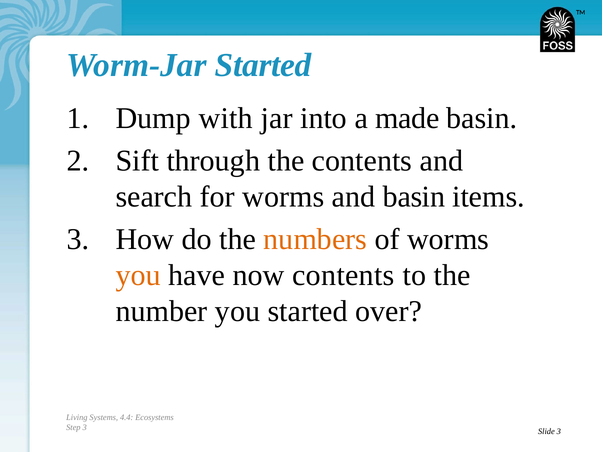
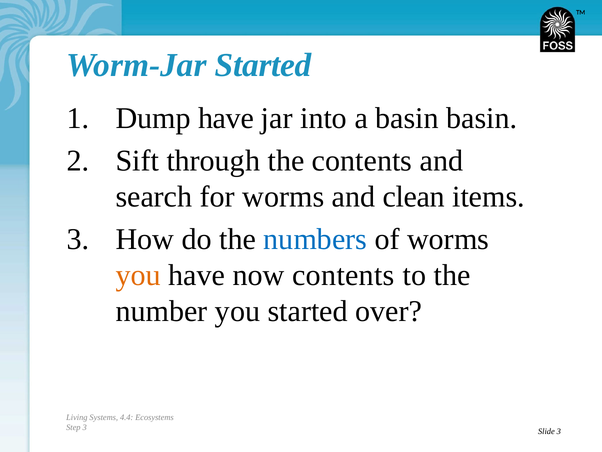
Dump with: with -> have
a made: made -> basin
and basin: basin -> clean
numbers colour: orange -> blue
